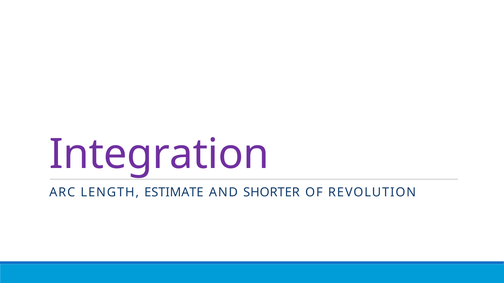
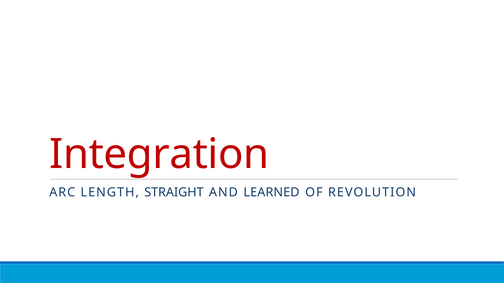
Integration colour: purple -> red
ESTIMATE: ESTIMATE -> STRAIGHT
SHORTER: SHORTER -> LEARNED
